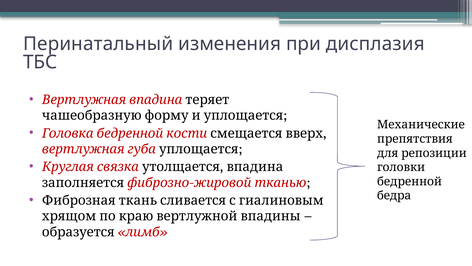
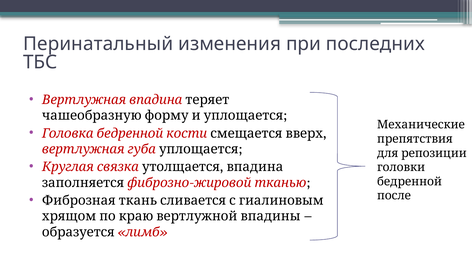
дисплазия: дисплазия -> последних
бедра: бедра -> после
